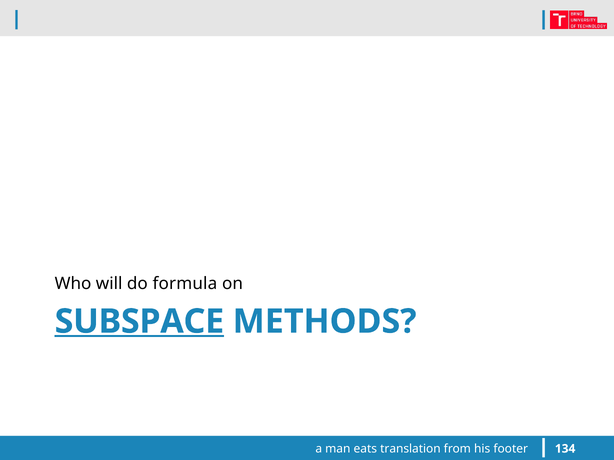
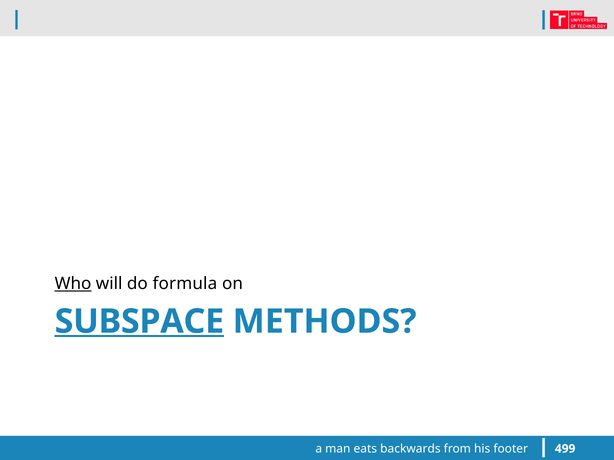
Who underline: none -> present
translation: translation -> backwards
134: 134 -> 499
